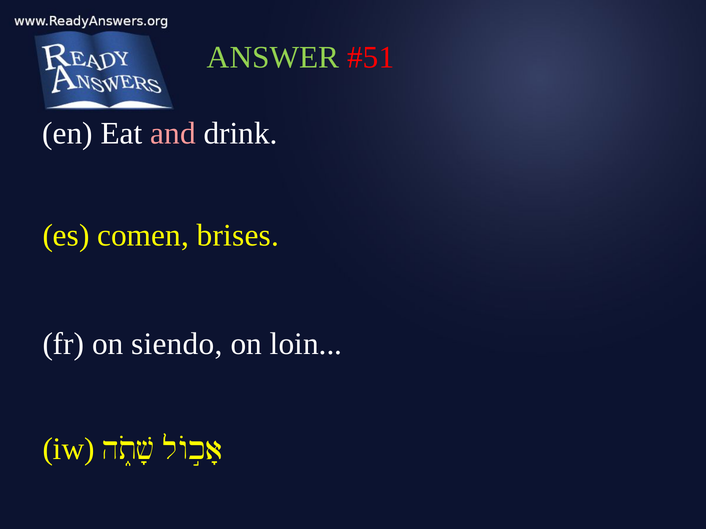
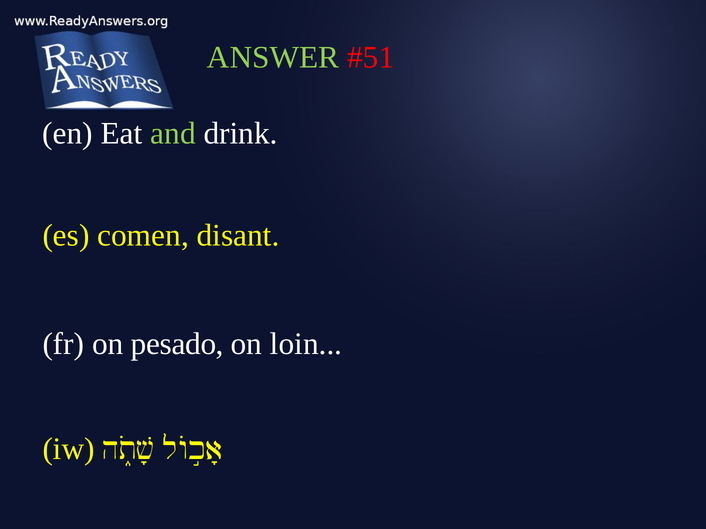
and colour: pink -> light green
brises: brises -> disant
siendo: siendo -> pesado
